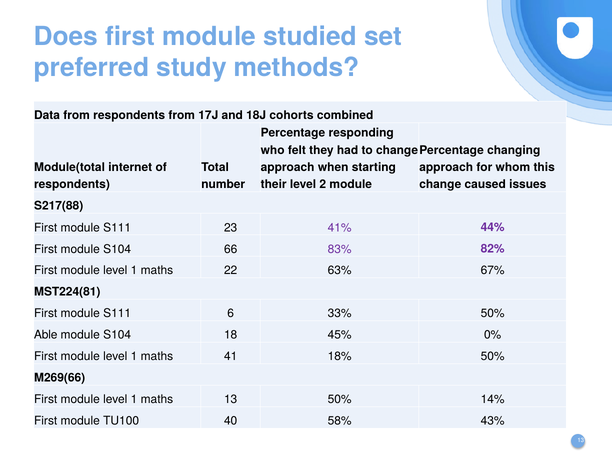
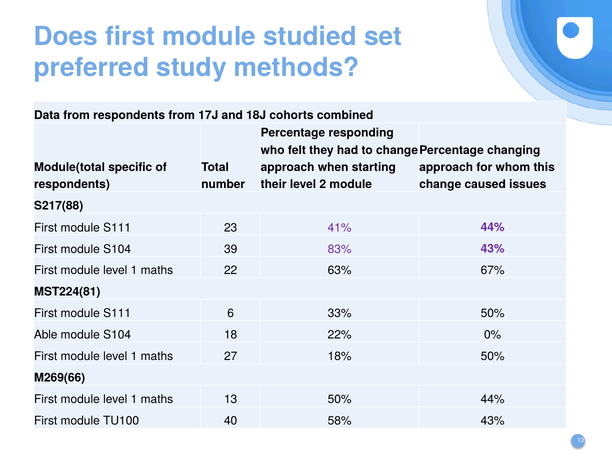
internet: internet -> specific
66: 66 -> 39
83% 82%: 82% -> 43%
45%: 45% -> 22%
41: 41 -> 27
50% 14%: 14% -> 44%
